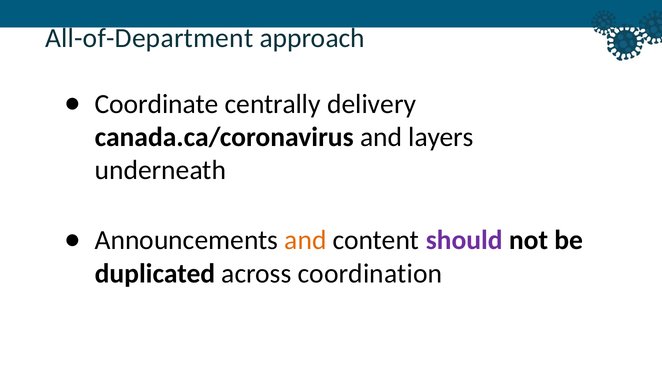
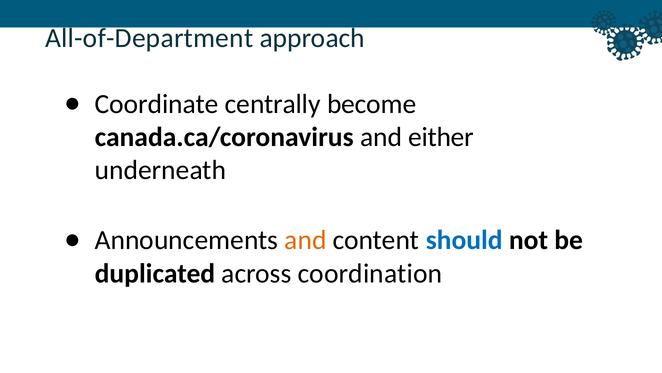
delivery: delivery -> become
layers: layers -> either
should colour: purple -> blue
